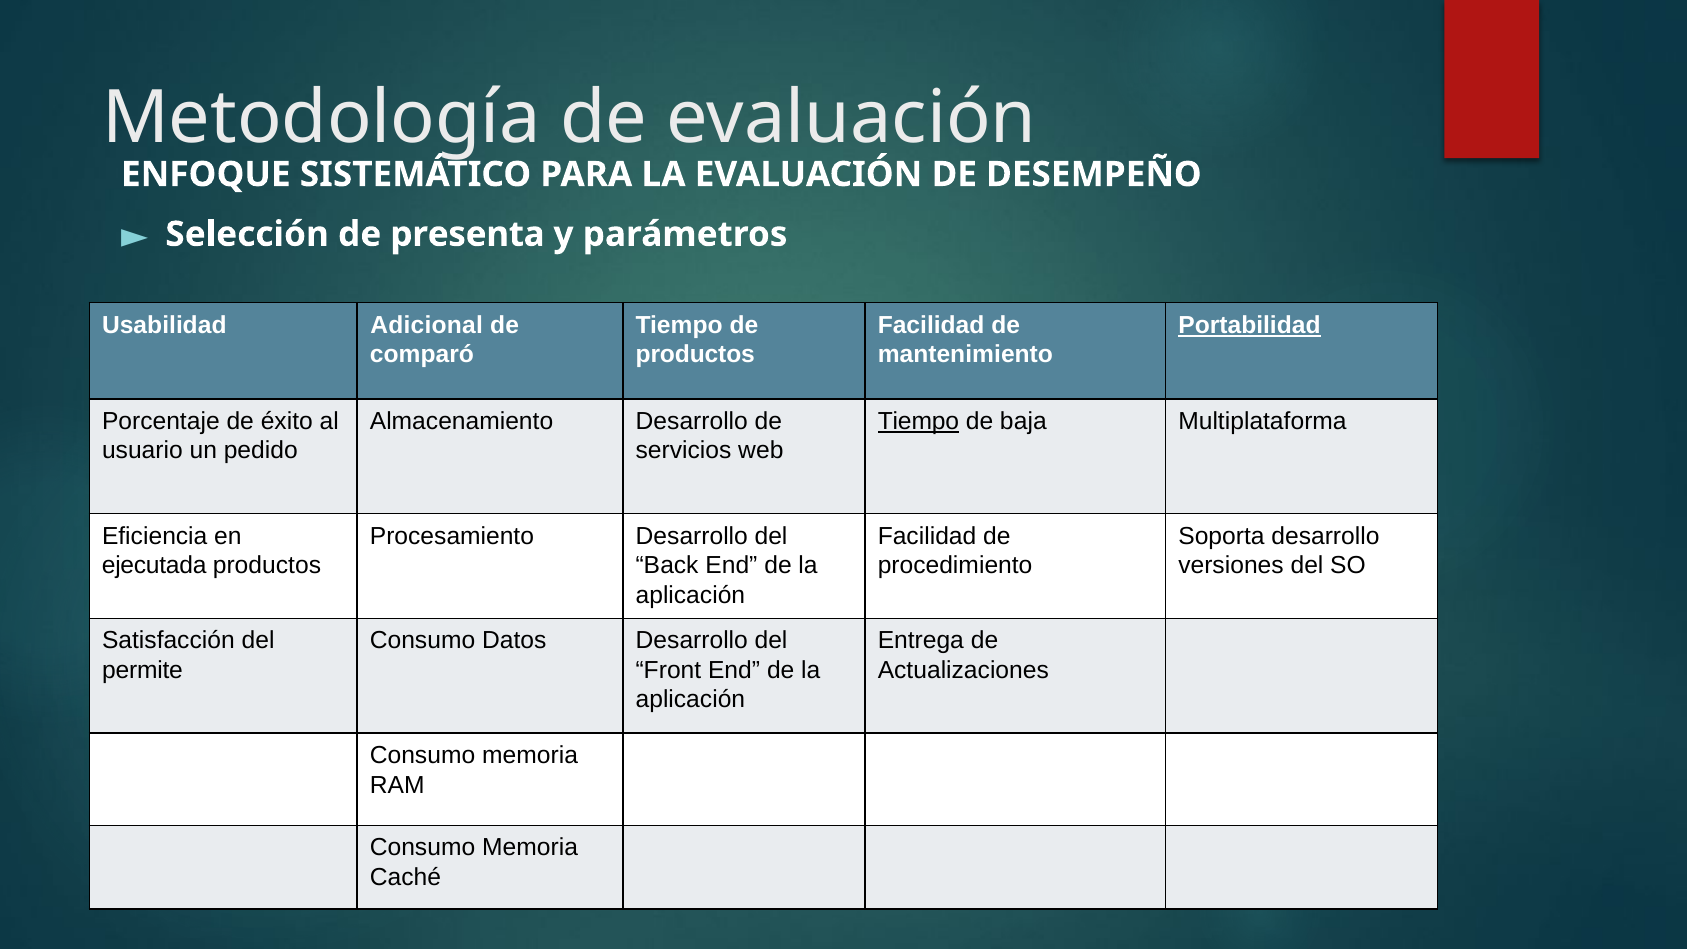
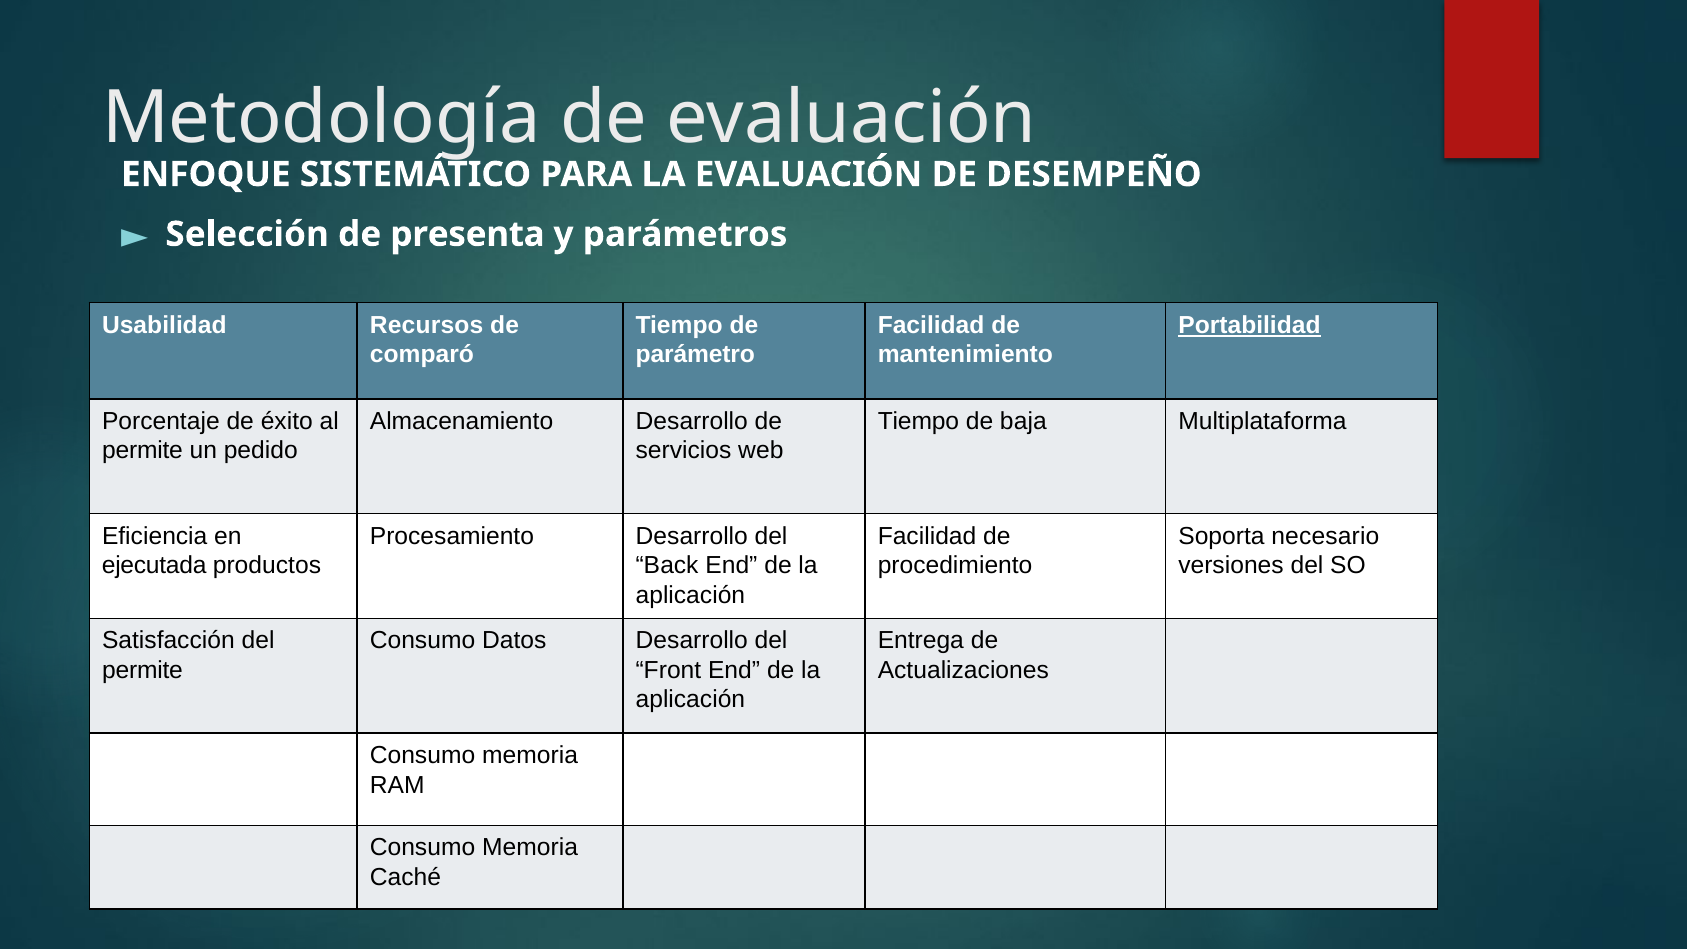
Adicional: Adicional -> Recursos
productos at (695, 355): productos -> parámetro
Tiempo at (918, 421) underline: present -> none
usuario at (142, 451): usuario -> permite
Soporta desarrollo: desarrollo -> necesario
